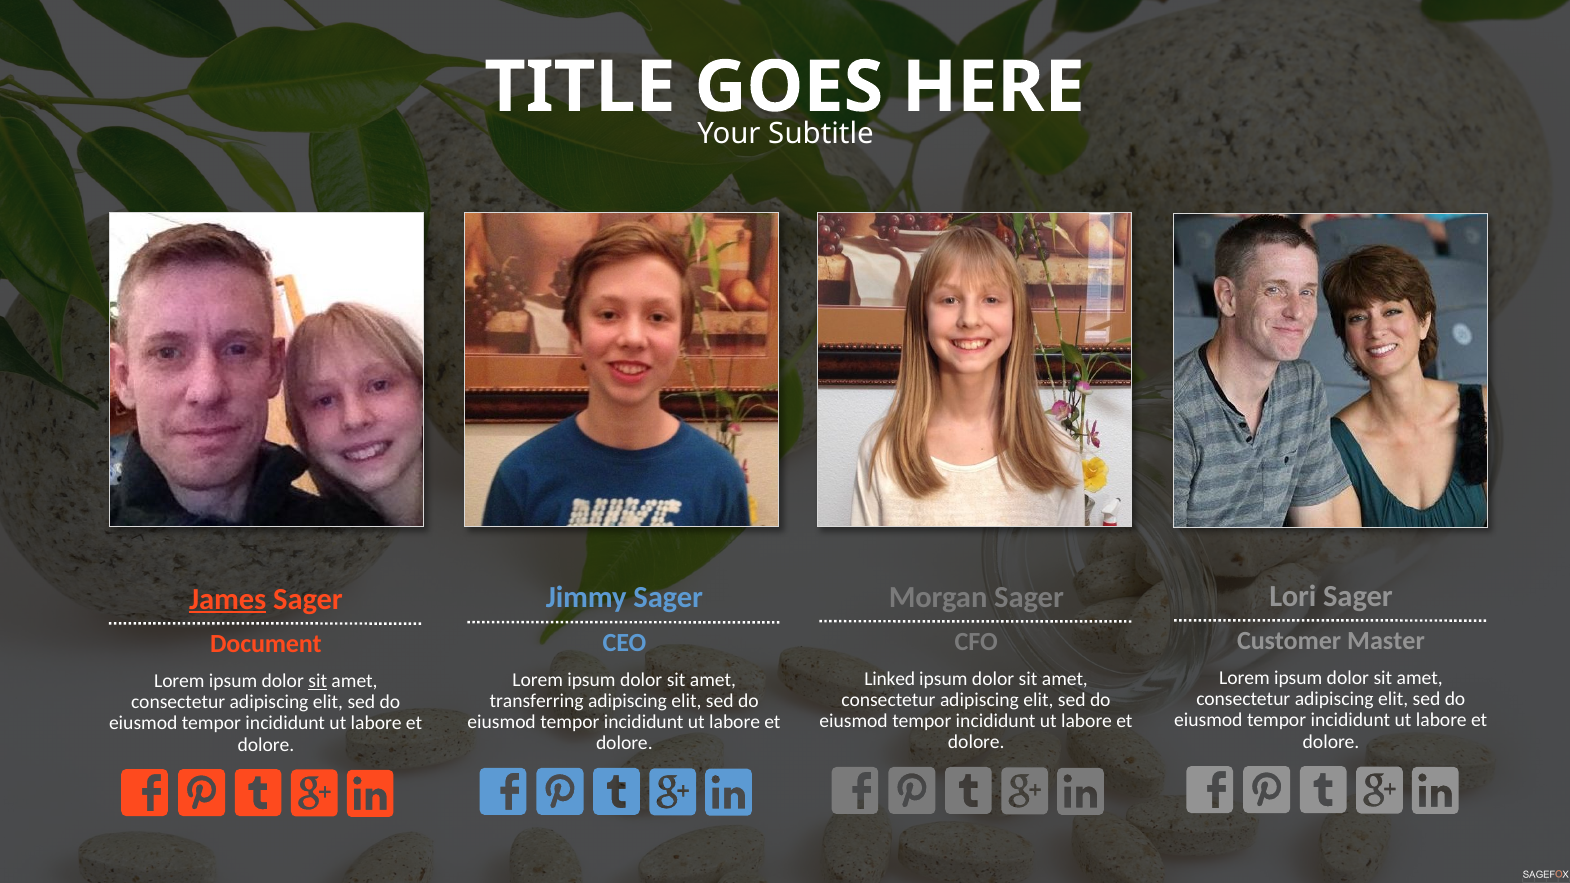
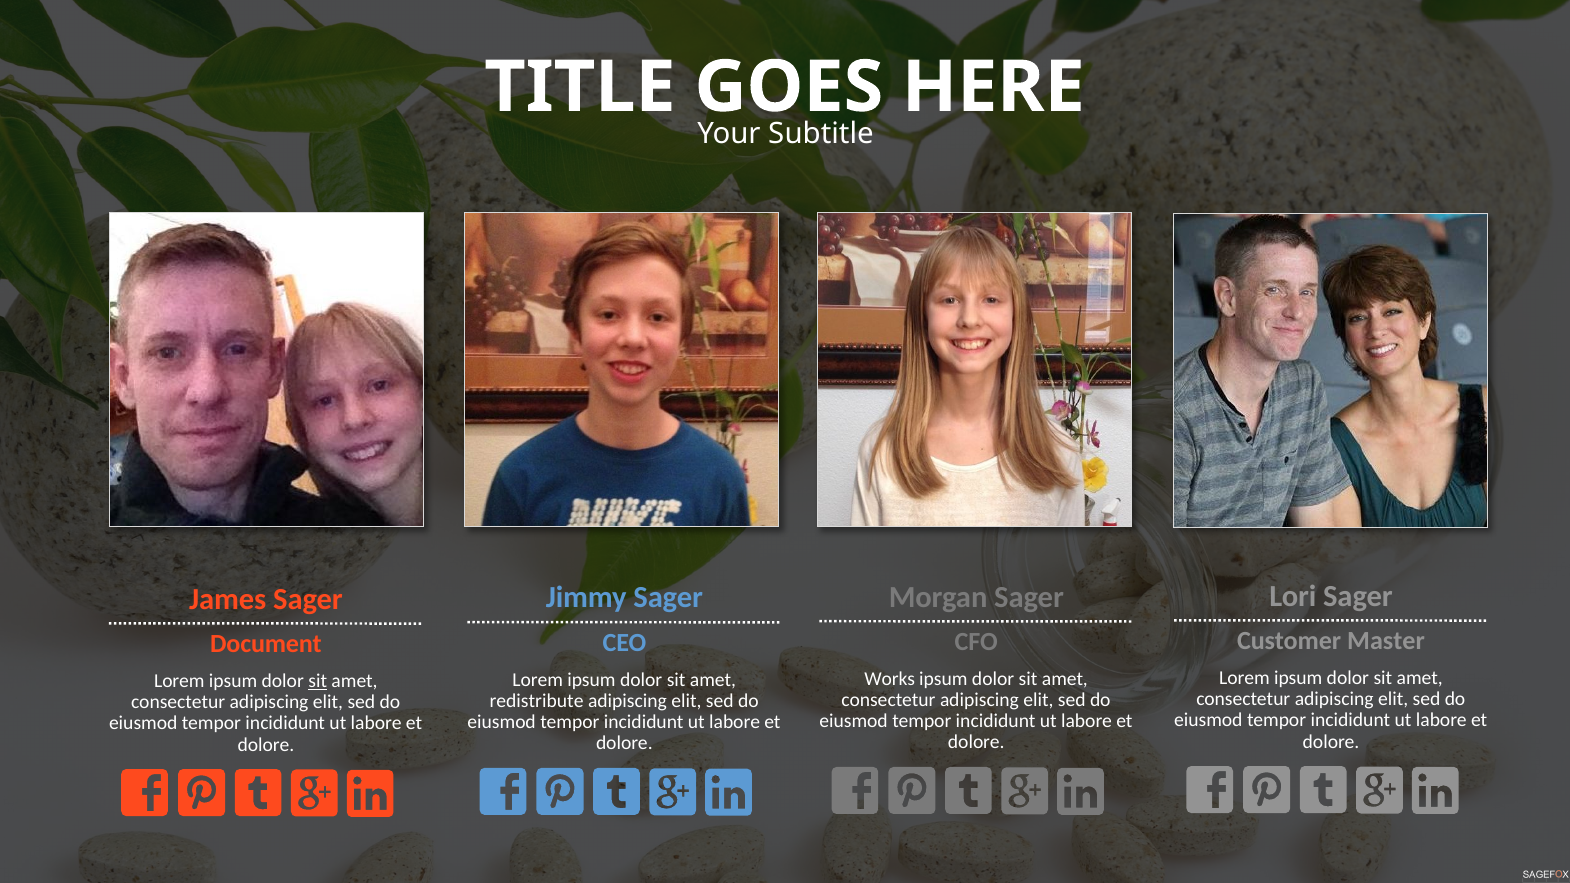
James underline: present -> none
Linked: Linked -> Works
transferring: transferring -> redistribute
